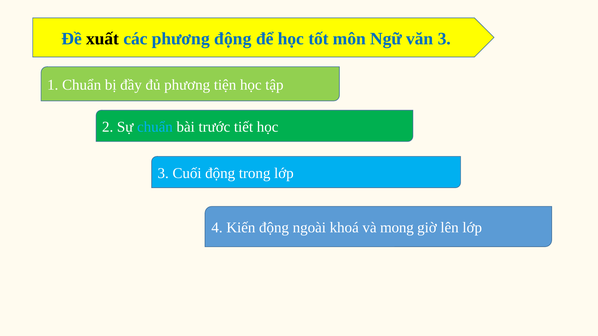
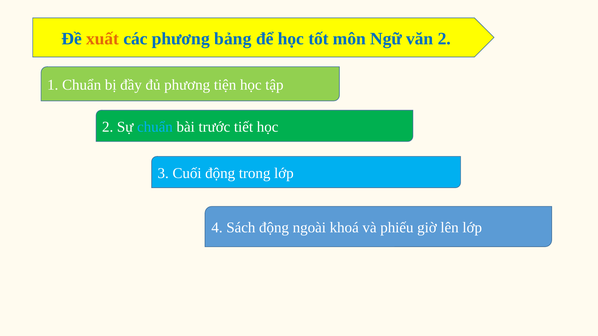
xuất colour: black -> orange
phương động: động -> bảng
văn 3: 3 -> 2
Kiến: Kiến -> Sách
mong: mong -> phiếu
